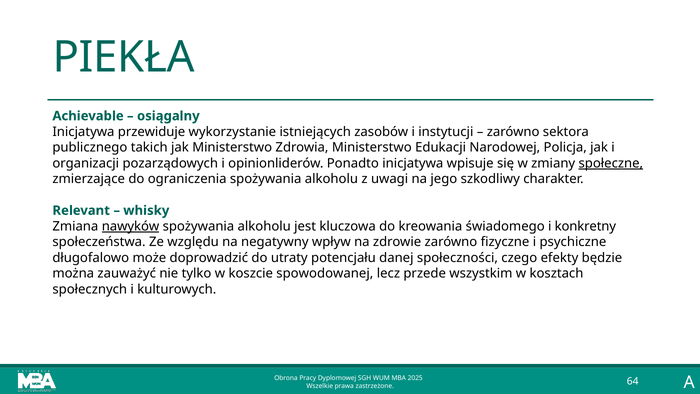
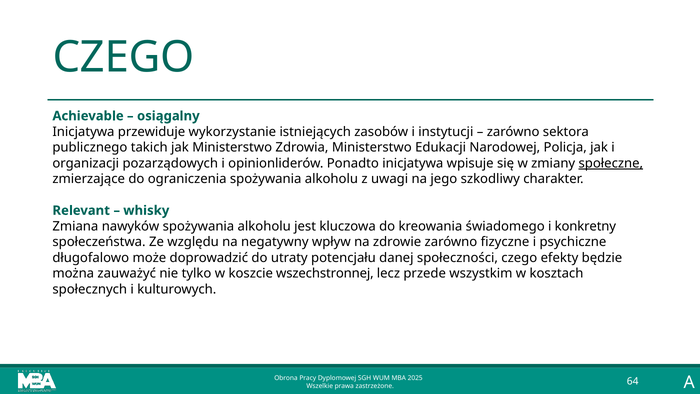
PIEKŁA at (124, 57): PIEKŁA -> CZEGO
nawyków underline: present -> none
spowodowanej: spowodowanej -> wszechstronnej
